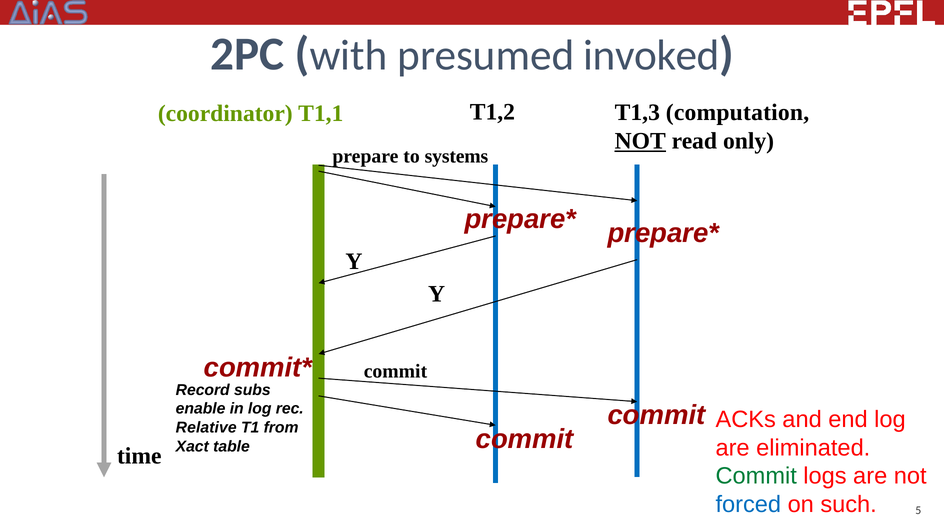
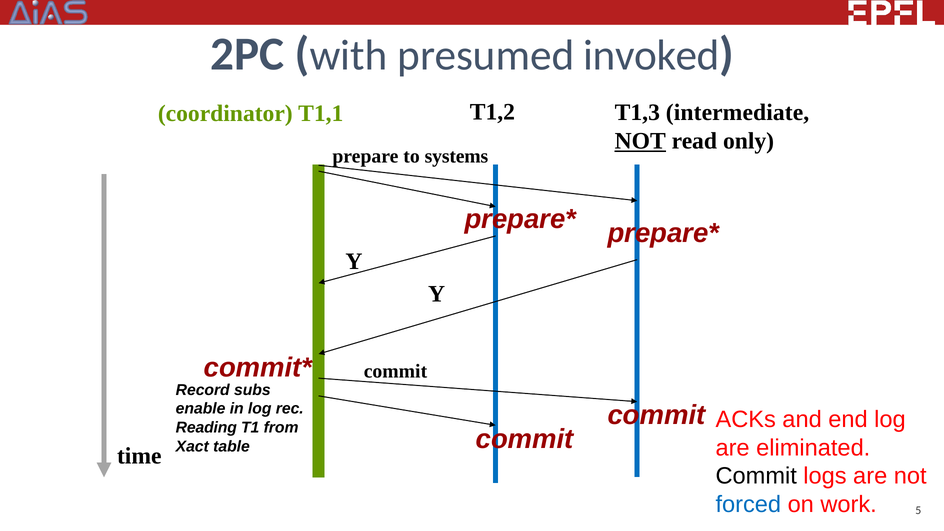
computation: computation -> intermediate
Relative: Relative -> Reading
Commit at (756, 476) colour: green -> black
such: such -> work
